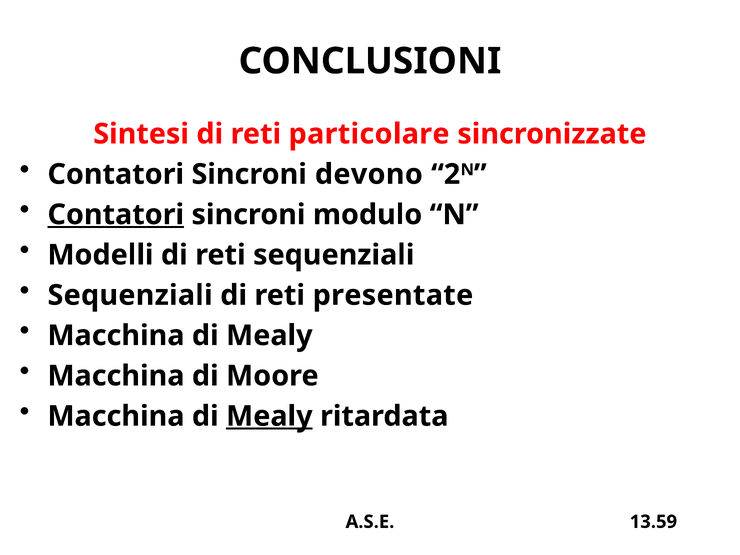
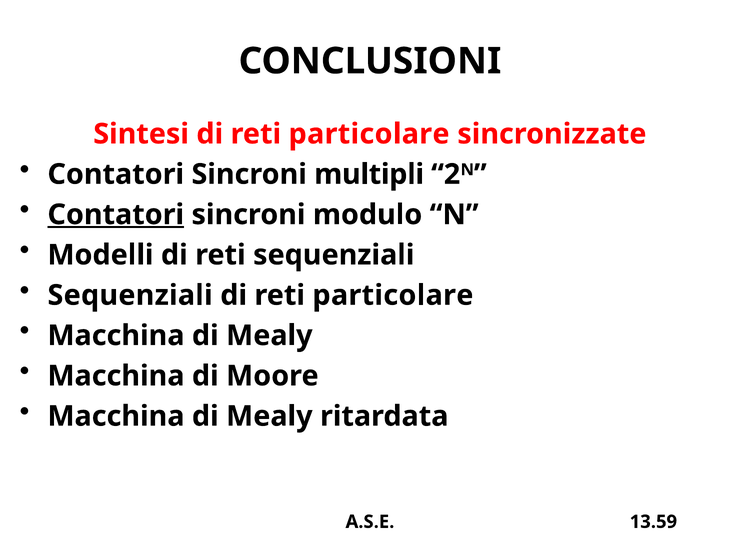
devono: devono -> multipli
presentate at (393, 295): presentate -> particolare
Mealy at (269, 416) underline: present -> none
